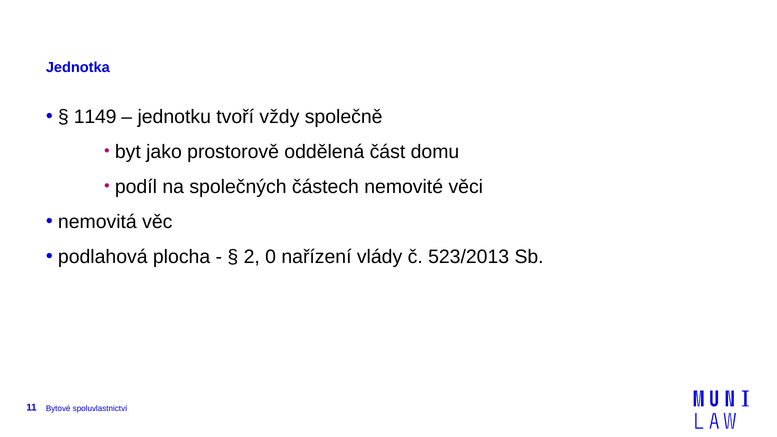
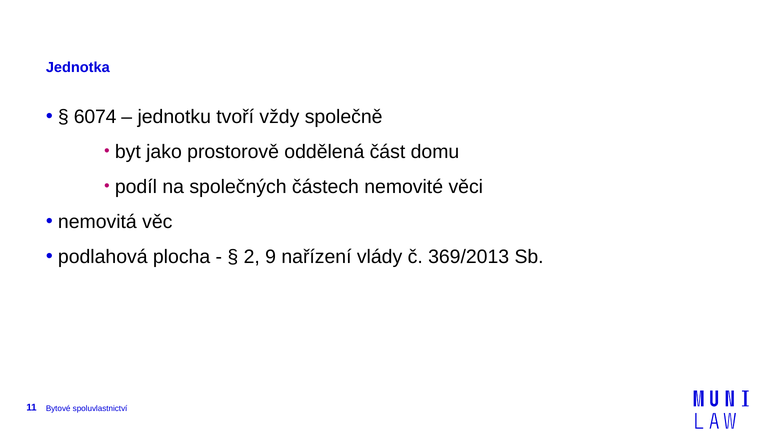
1149: 1149 -> 6074
0: 0 -> 9
523/2013: 523/2013 -> 369/2013
